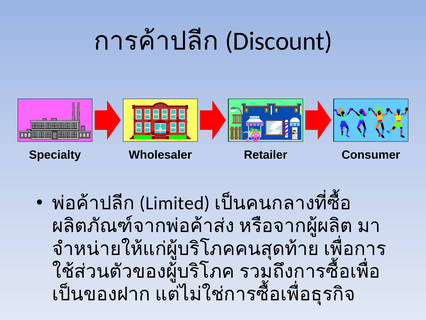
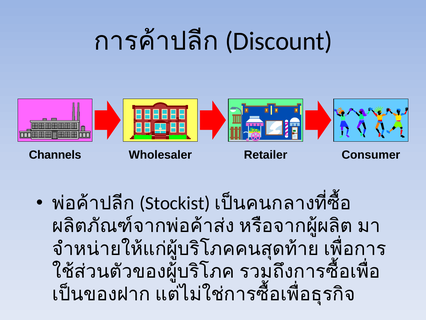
Specialty: Specialty -> Channels
Limited: Limited -> Stockist
